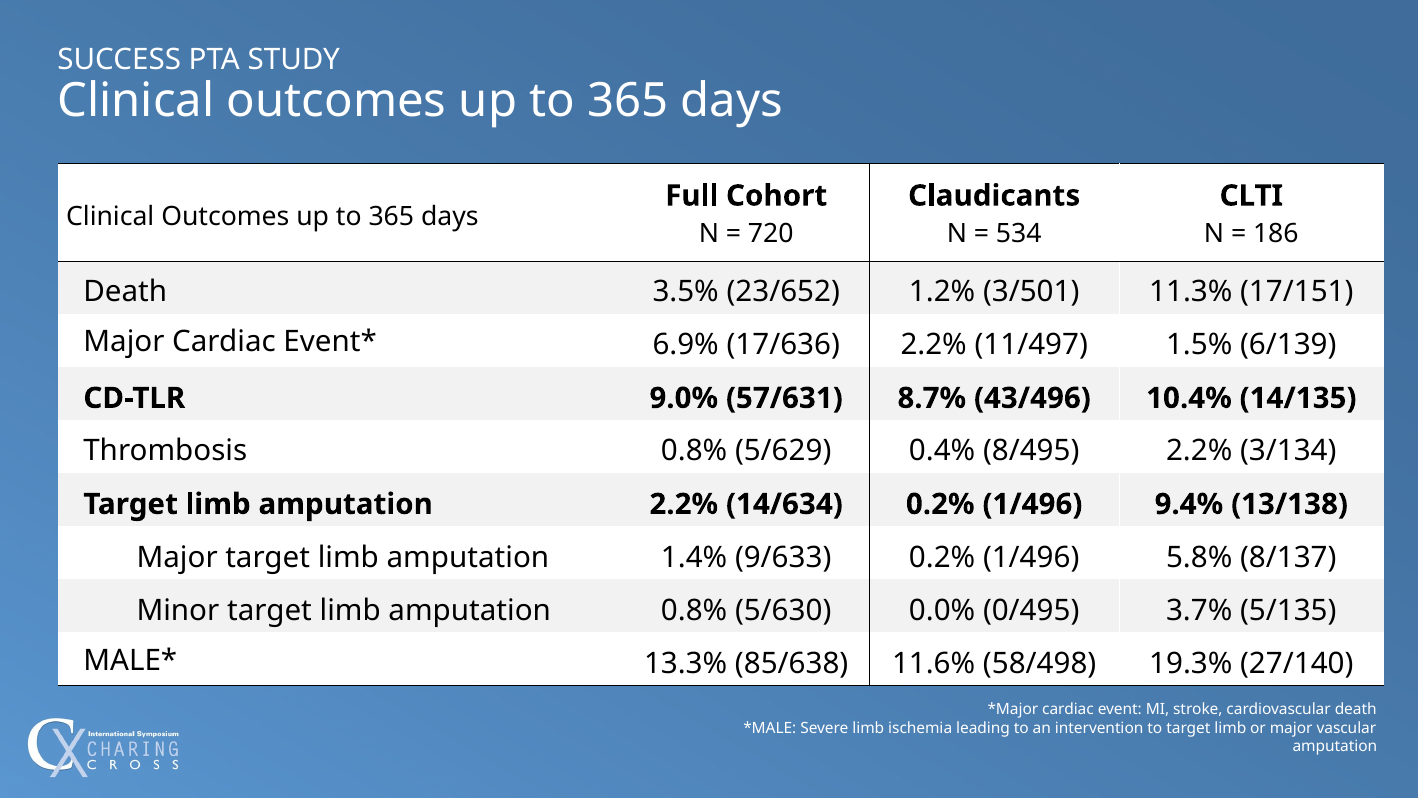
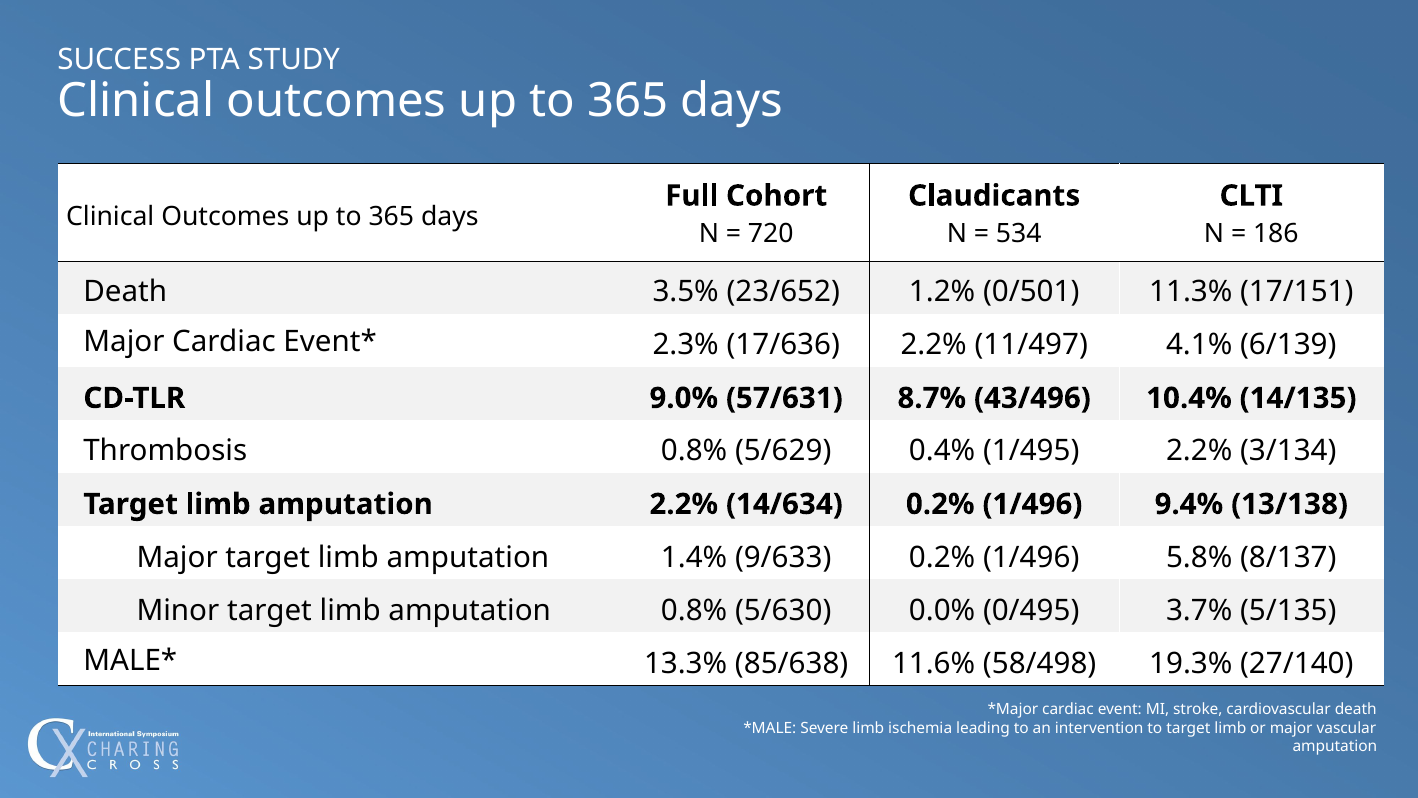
3/501: 3/501 -> 0/501
6.9%: 6.9% -> 2.3%
1.5%: 1.5% -> 4.1%
8/495: 8/495 -> 1/495
